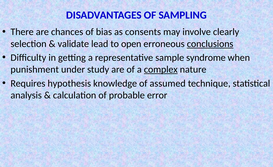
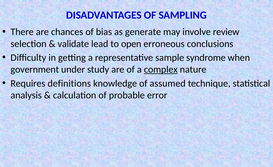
consents: consents -> generate
clearly: clearly -> review
conclusions underline: present -> none
punishment: punishment -> government
hypothesis: hypothesis -> definitions
